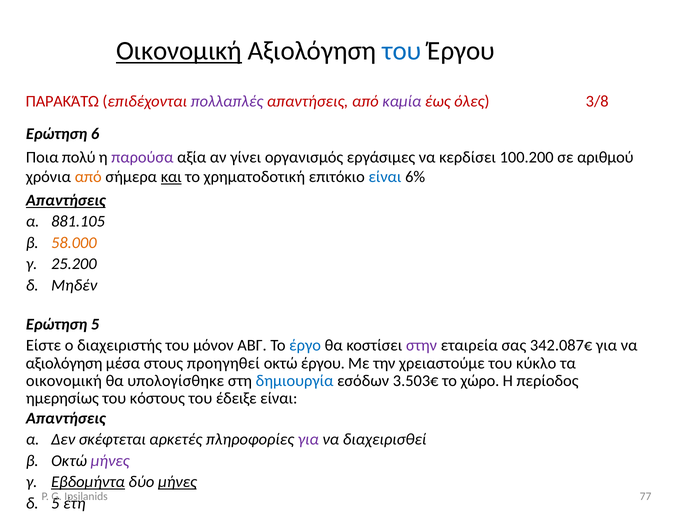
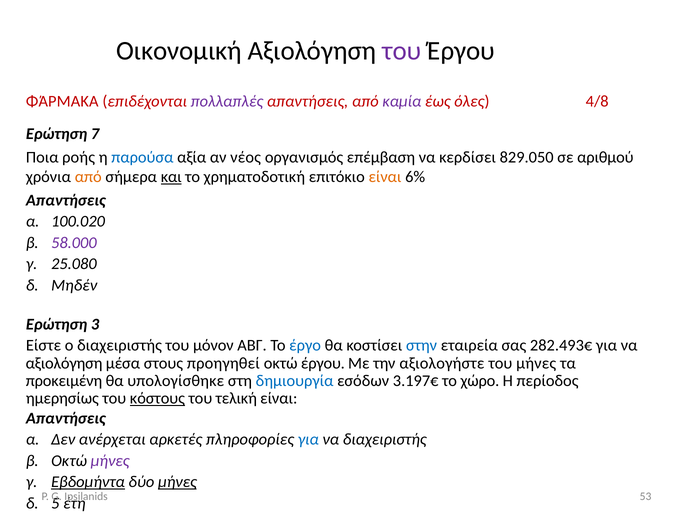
Οικονομική at (179, 51) underline: present -> none
του at (402, 51) colour: blue -> purple
ΠΑΡΑΚΆΤΩ: ΠΑΡΑΚΆΤΩ -> ΦΆΡΜΑΚΑ
3/8: 3/8 -> 4/8
6: 6 -> 7
πολύ: πολύ -> ροής
παρούσα colour: purple -> blue
γίνει: γίνει -> νέος
εργάσιμες: εργάσιμες -> επέμβαση
100.200: 100.200 -> 829.050
είναι at (385, 177) colour: blue -> orange
Απαντήσεις at (66, 200) underline: present -> none
881.105: 881.105 -> 100.020
58.000 colour: orange -> purple
25.200: 25.200 -> 25.080
Ερώτηση 5: 5 -> 3
στην colour: purple -> blue
342.087€: 342.087€ -> 282.493€
χρειαστούμε: χρειαστούμε -> αξιολογήστε
του κύκλο: κύκλο -> μήνες
οικονομική at (64, 381): οικονομική -> προκειμένη
3.503€: 3.503€ -> 3.197€
κόστους underline: none -> present
έδειξε: έδειξε -> τελική
σκέφτεται: σκέφτεται -> ανέρχεται
για at (308, 439) colour: purple -> blue
να διαχειρισθεί: διαχειρισθεί -> διαχειριστής
77: 77 -> 53
